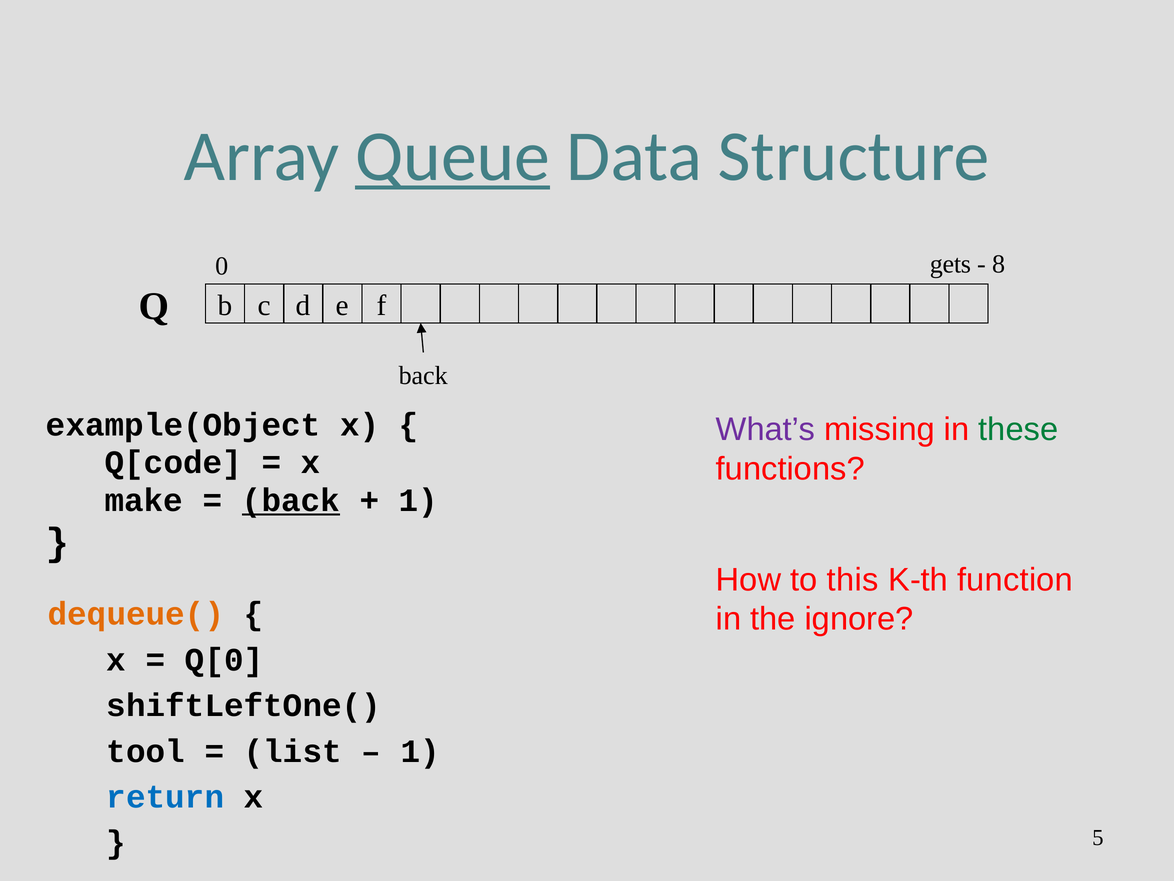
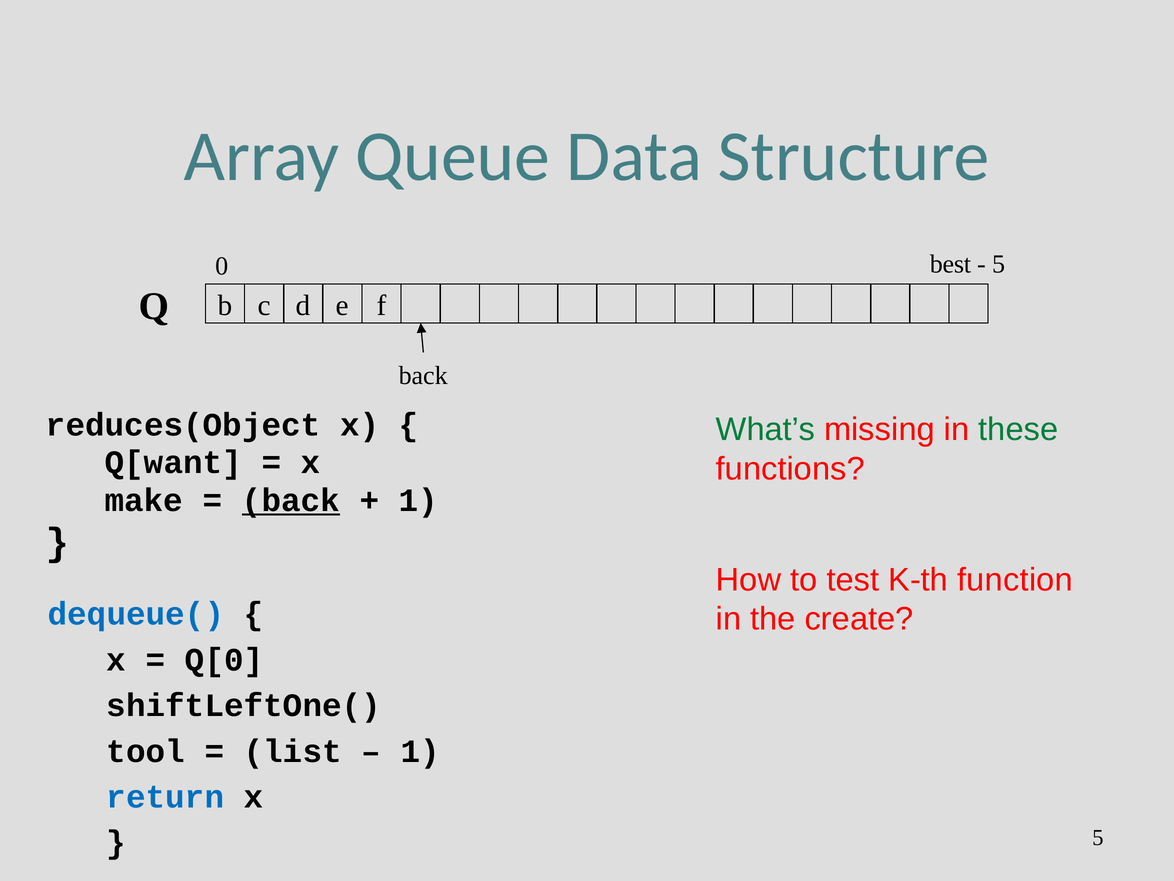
Queue underline: present -> none
gets: gets -> best
8 at (999, 264): 8 -> 5
example(Object: example(Object -> reduces(Object
What’s colour: purple -> green
Q[code: Q[code -> Q[want
this: this -> test
dequeue( colour: orange -> blue
ignore: ignore -> create
